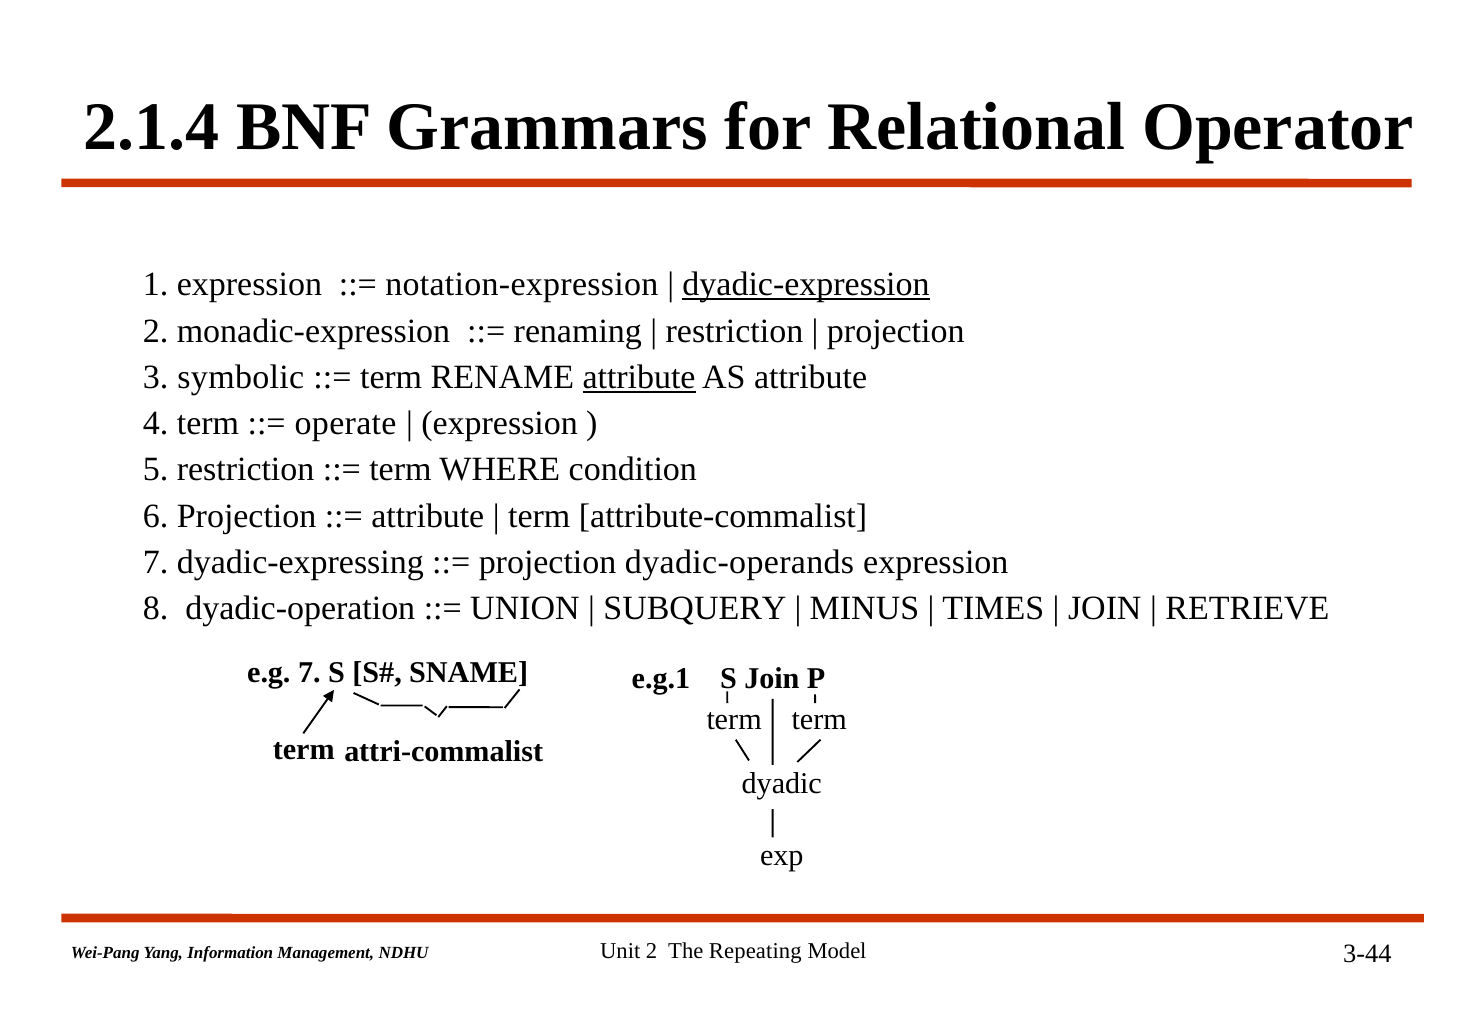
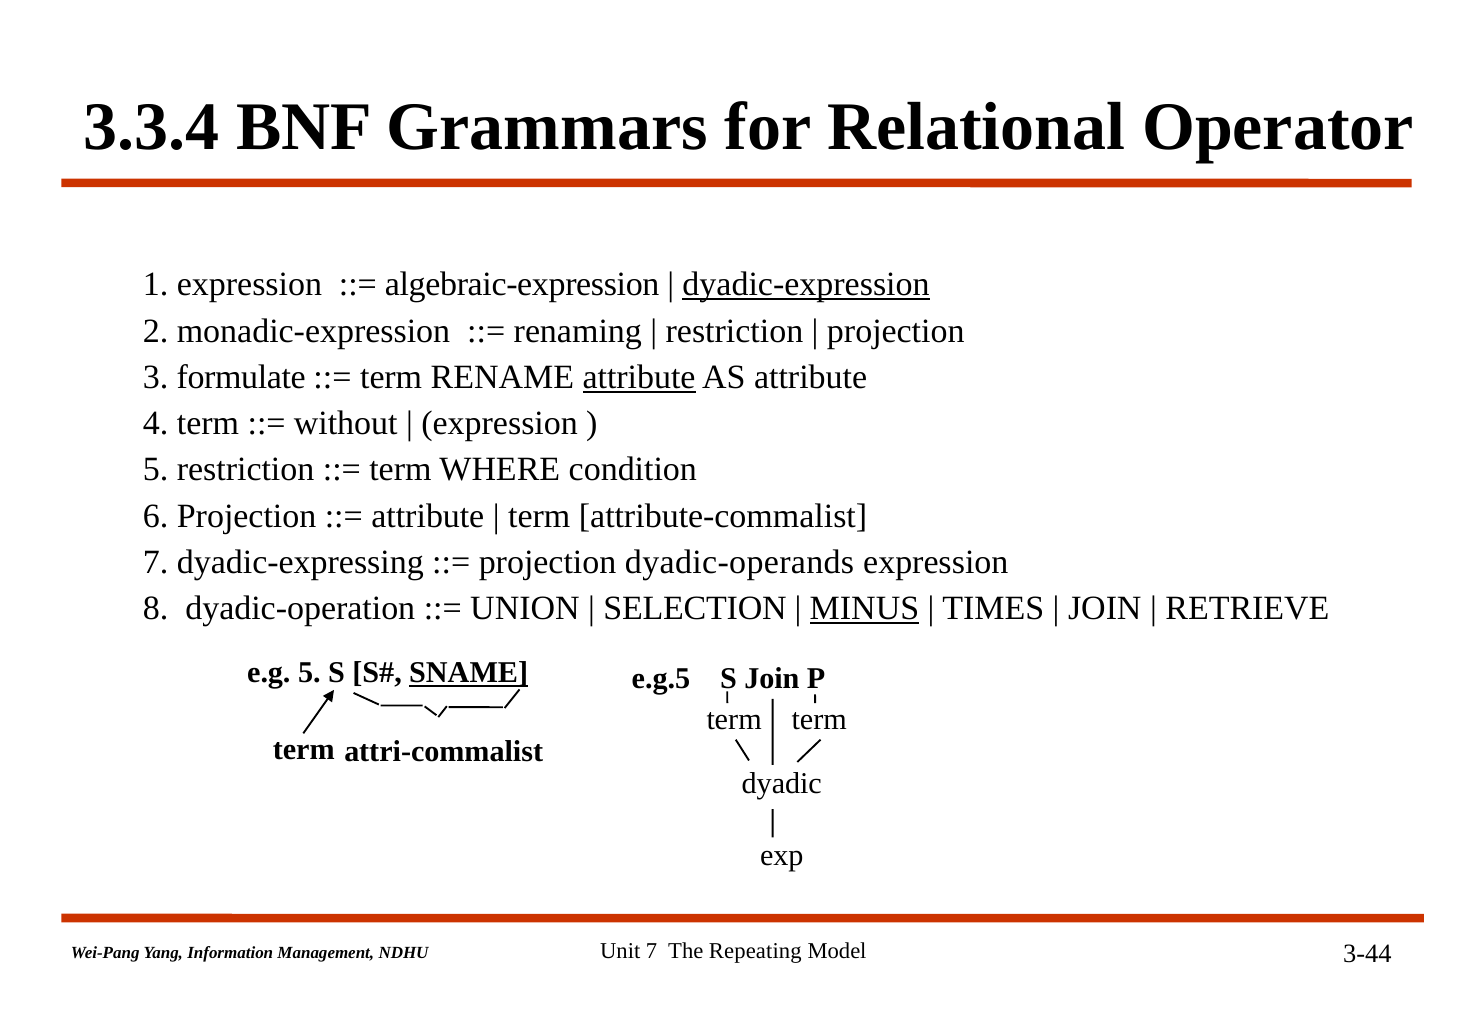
2.1.4: 2.1.4 -> 3.3.4
notation-expression: notation-expression -> algebraic-expression
symbolic: symbolic -> formulate
operate: operate -> without
SUBQUERY: SUBQUERY -> SELECTION
MINUS underline: none -> present
e.g 7: 7 -> 5
SNAME underline: none -> present
e.g.1: e.g.1 -> e.g.5
Unit 2: 2 -> 7
